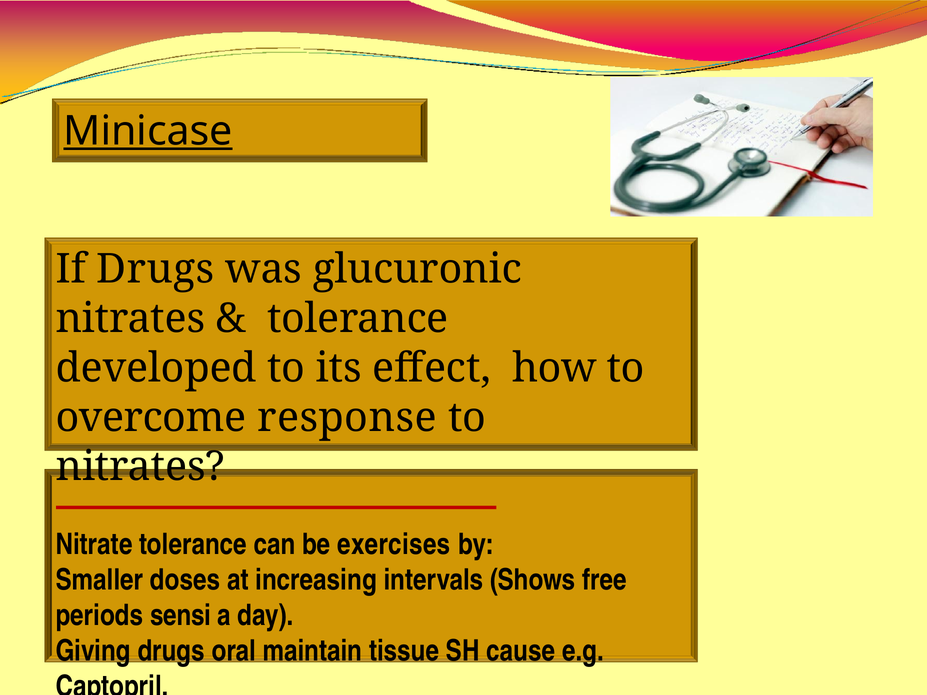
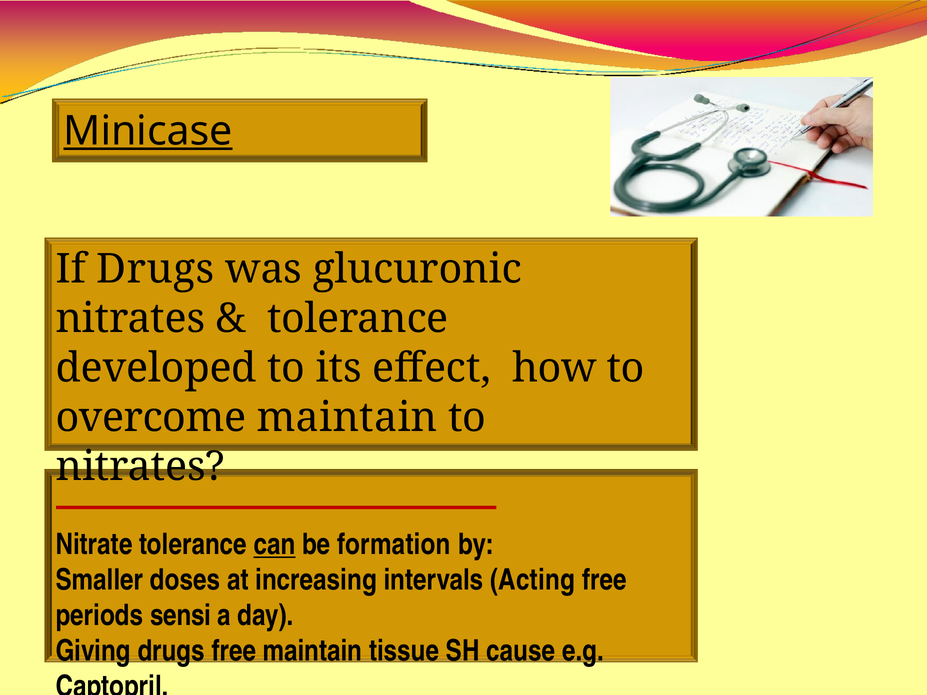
overcome response: response -> maintain
can underline: none -> present
exercises: exercises -> formation
Shows: Shows -> Acting
drugs oral: oral -> free
